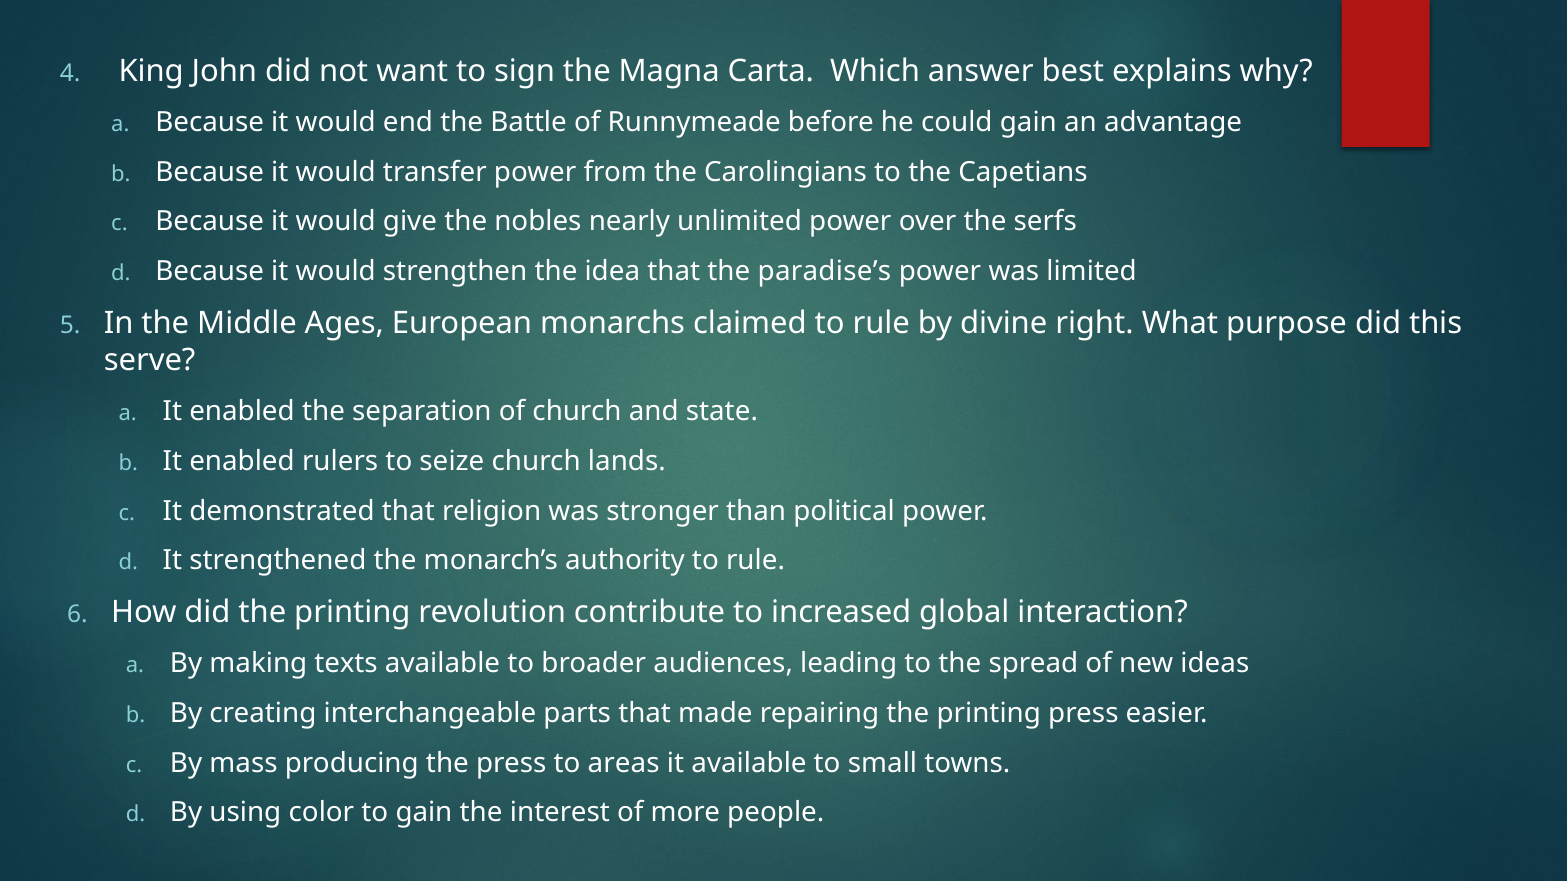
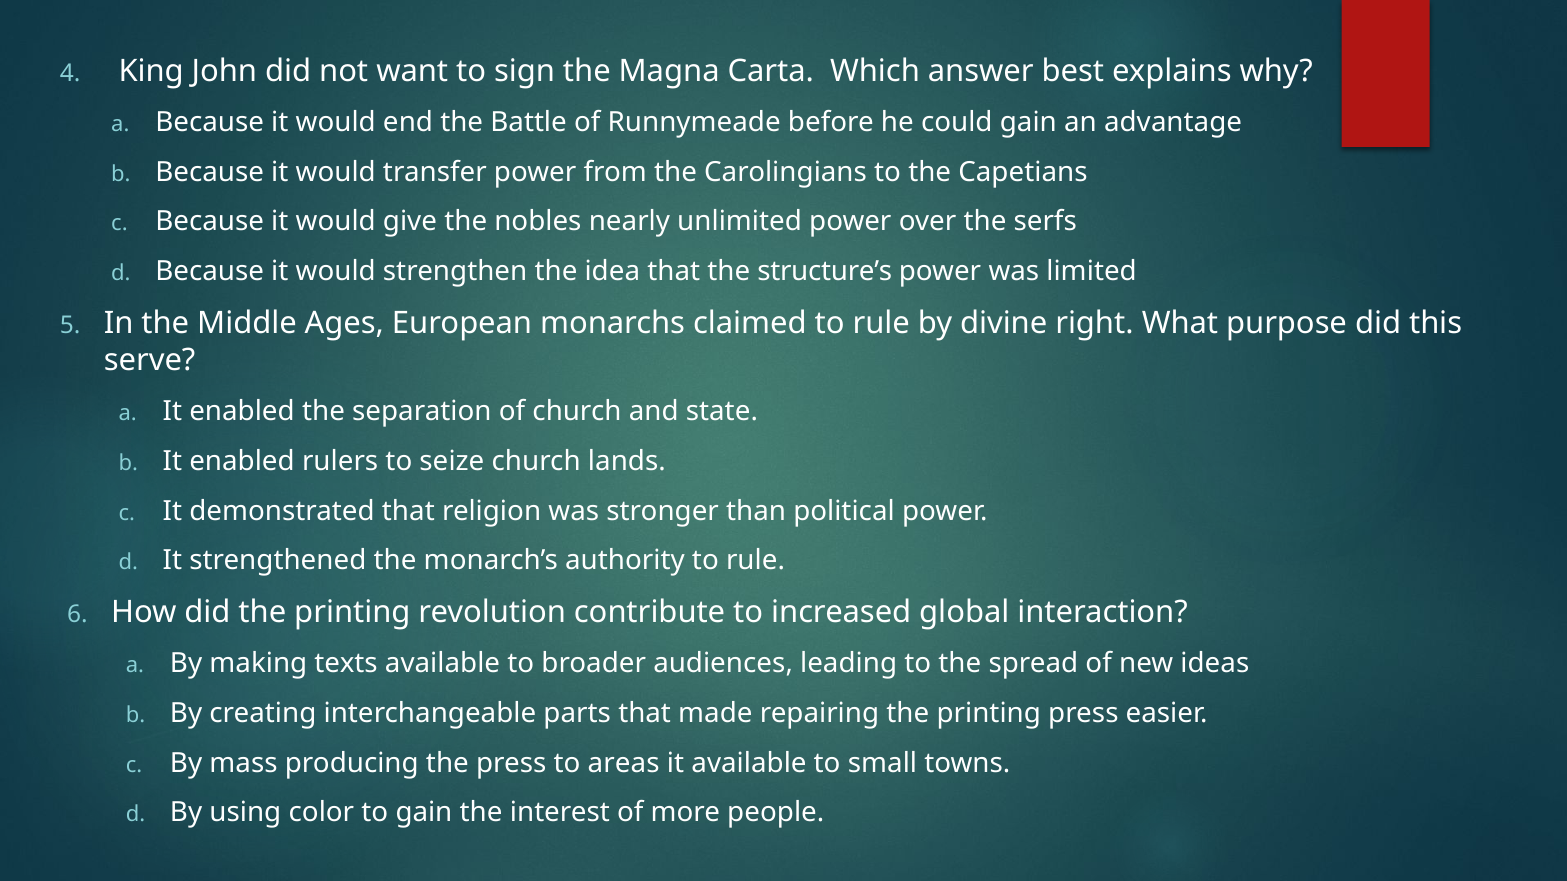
paradise’s: paradise’s -> structure’s
